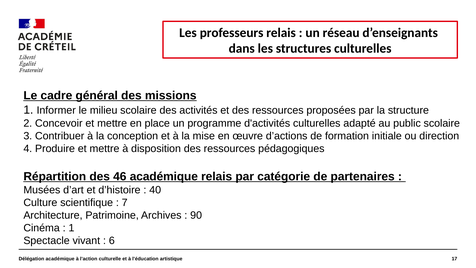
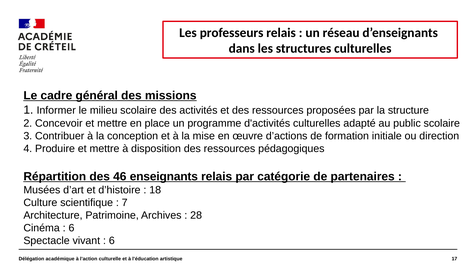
46 académique: académique -> enseignants
40: 40 -> 18
90: 90 -> 28
1 at (71, 228): 1 -> 6
